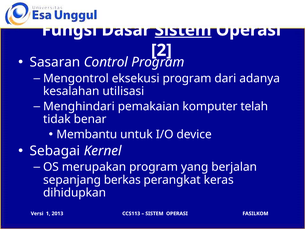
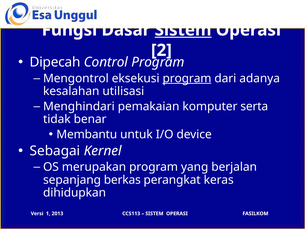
Sasaran: Sasaran -> Dipecah
program at (187, 78) underline: none -> present
telah: telah -> serta
